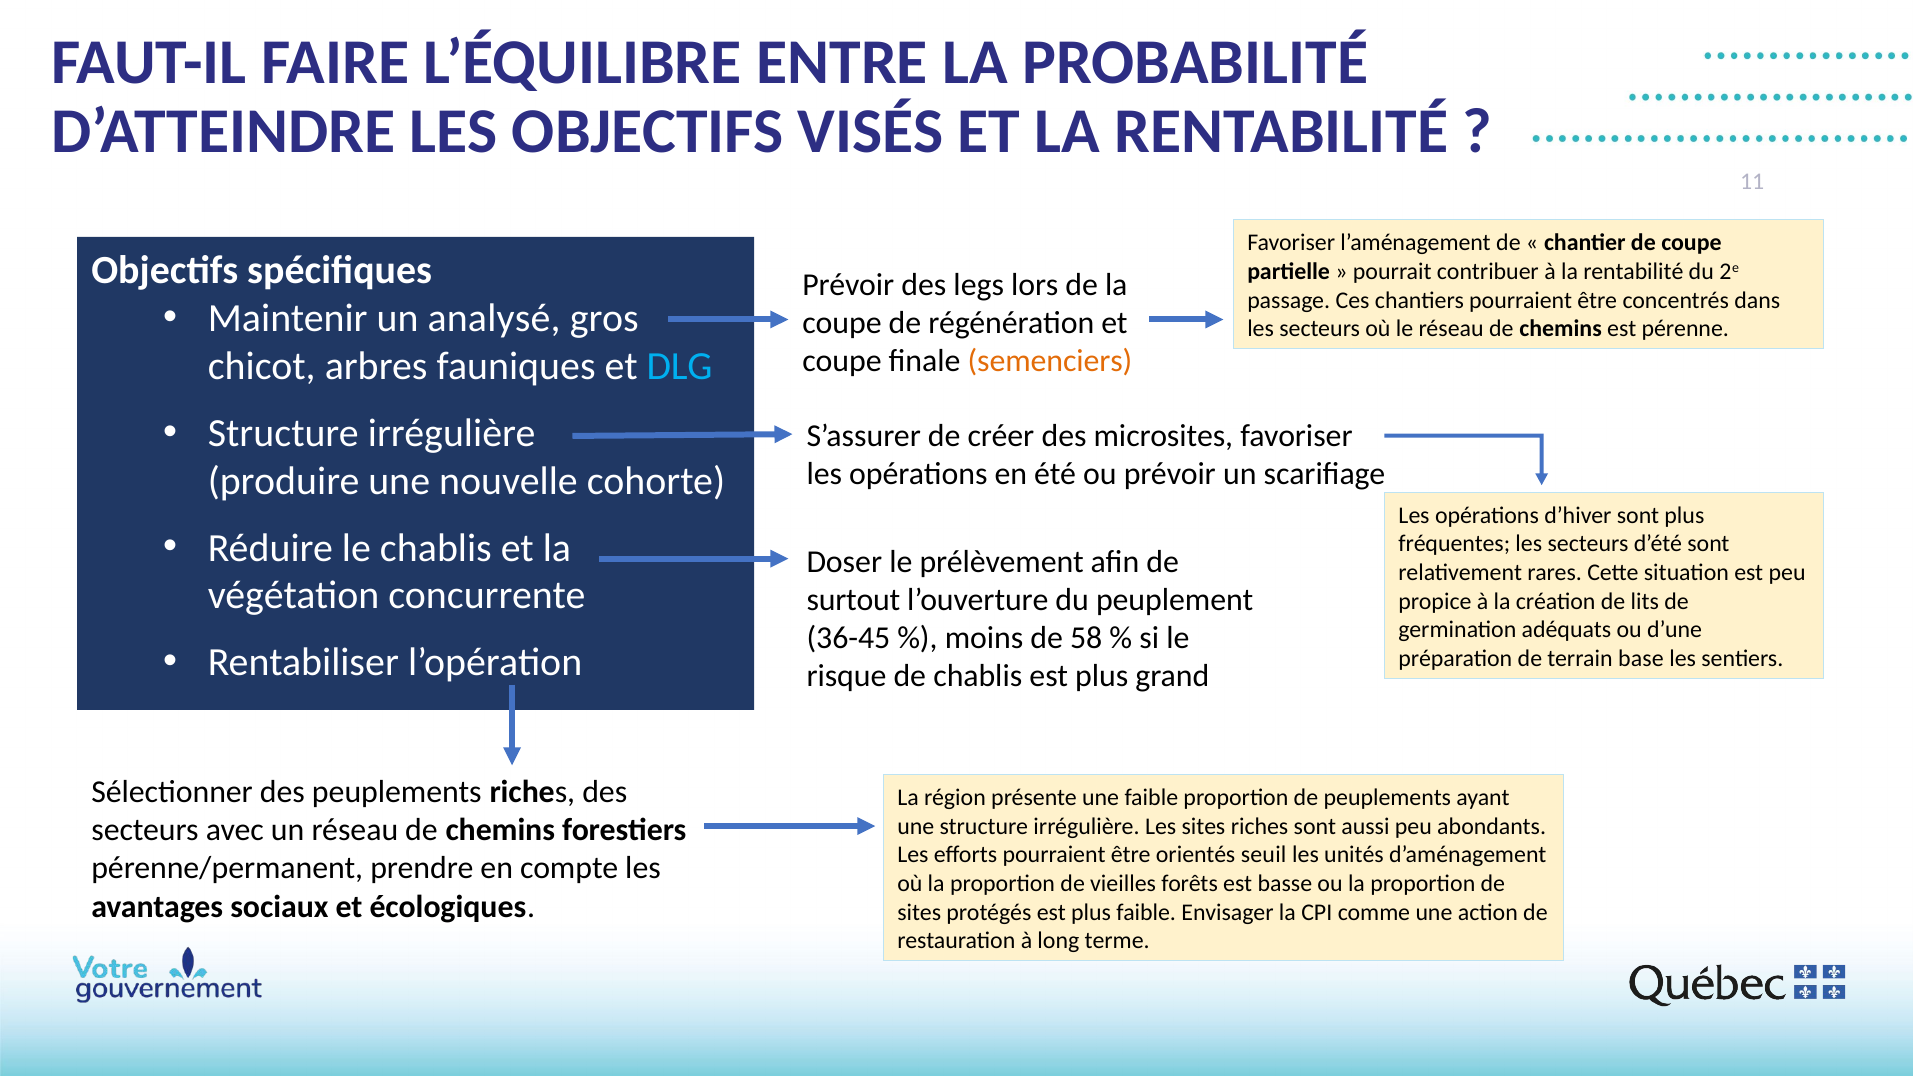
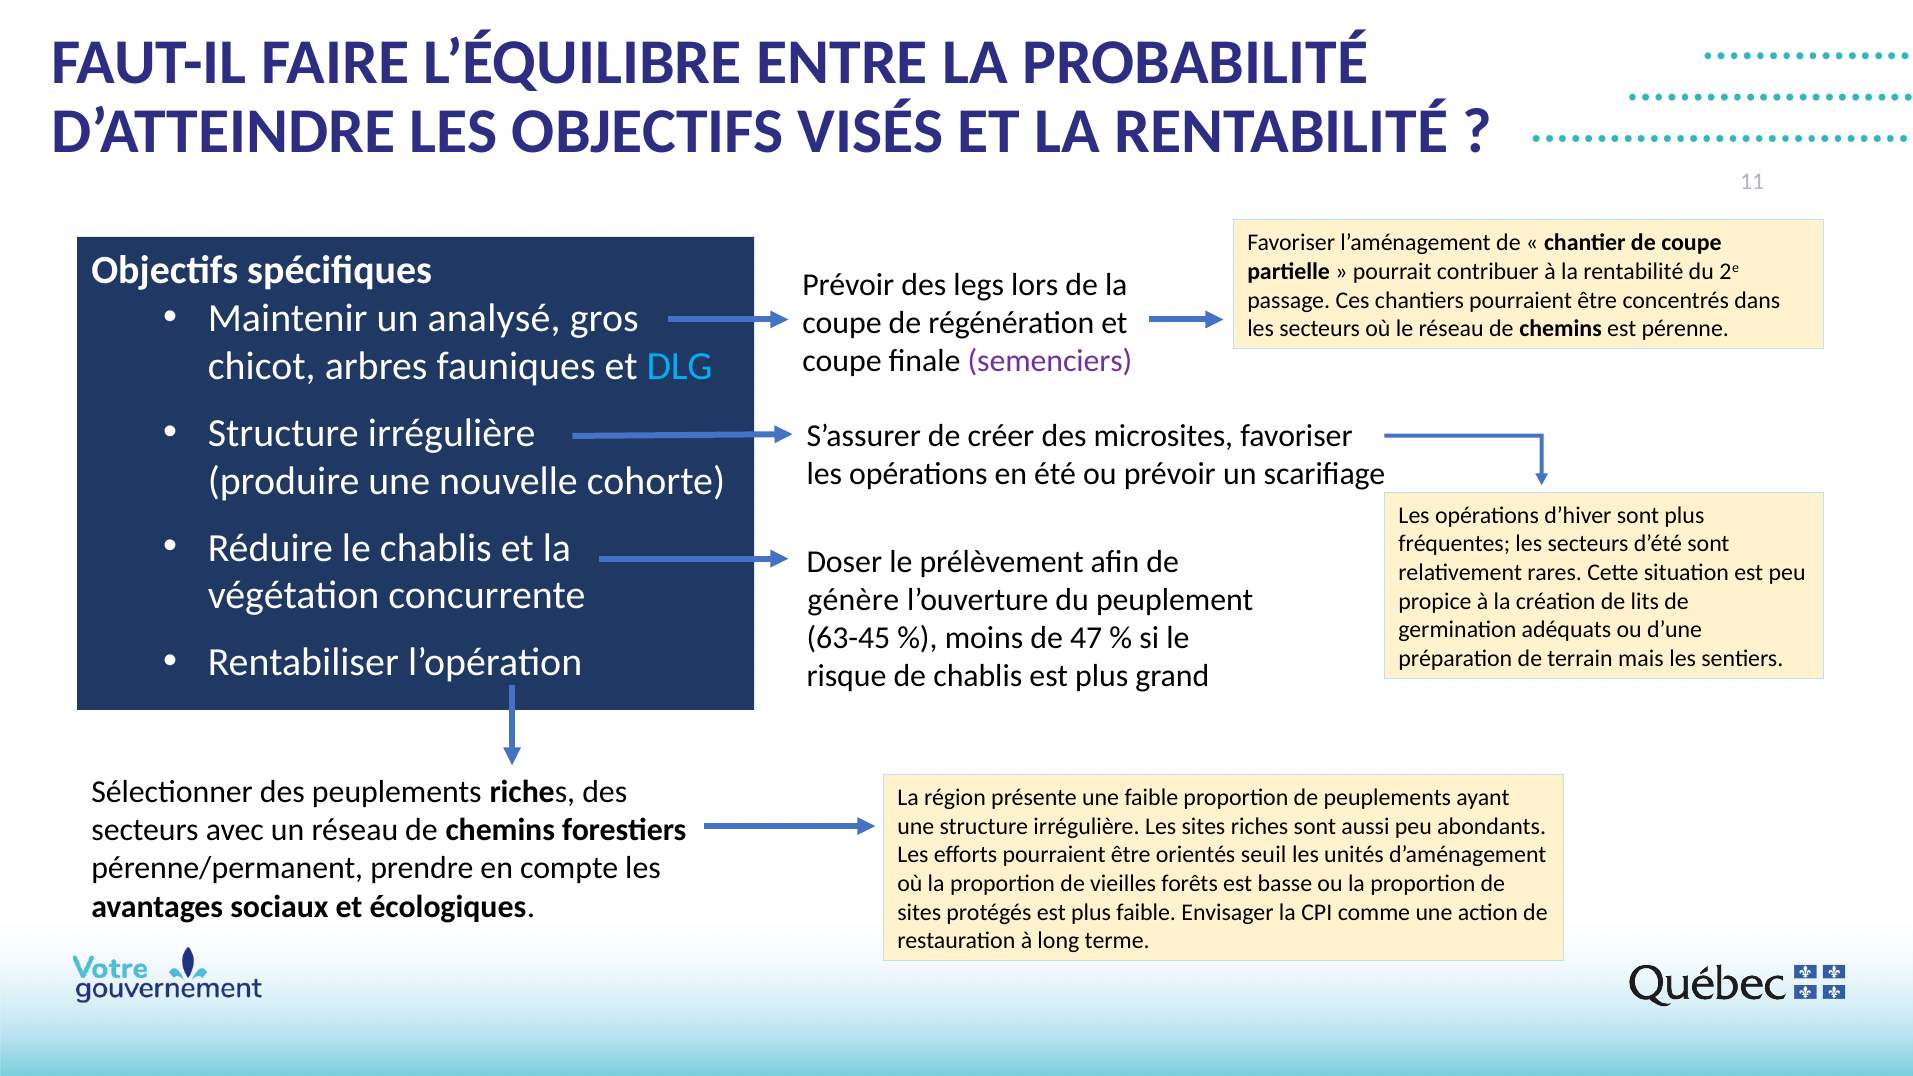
semenciers colour: orange -> purple
surtout: surtout -> génère
36-45: 36-45 -> 63-45
58: 58 -> 47
base: base -> mais
